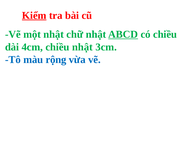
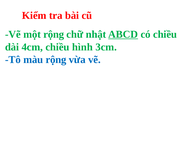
Kiểm underline: present -> none
một nhật: nhật -> rộng
chiều nhật: nhật -> hình
